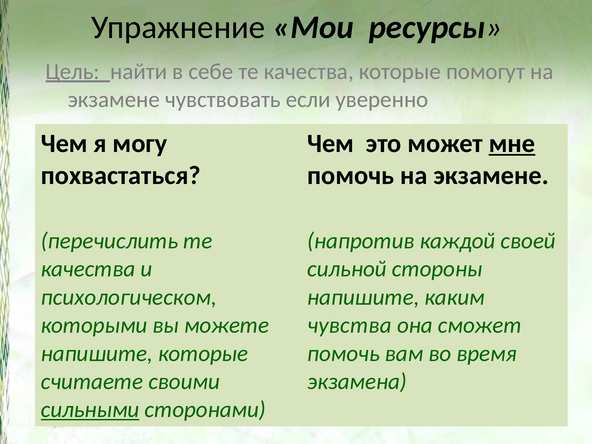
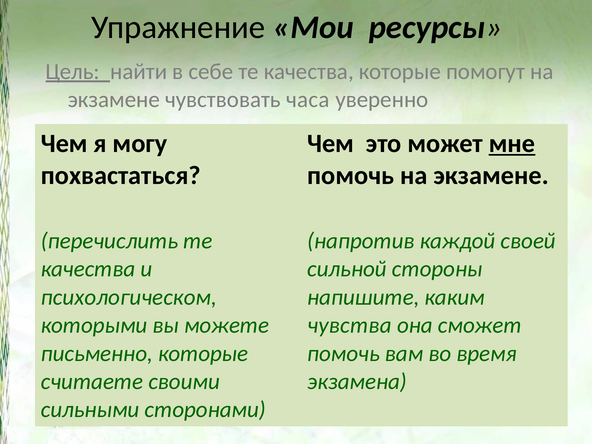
если: если -> часа
напишите at (97, 353): напишите -> письменно
сильными underline: present -> none
